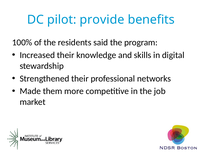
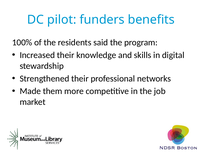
provide: provide -> funders
